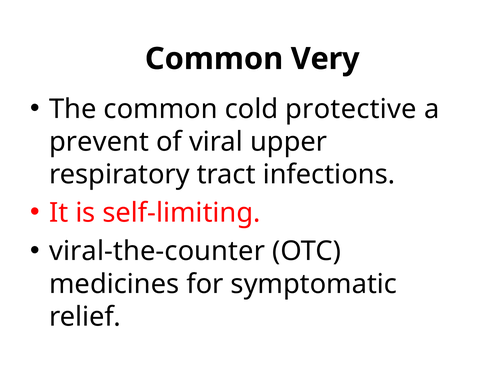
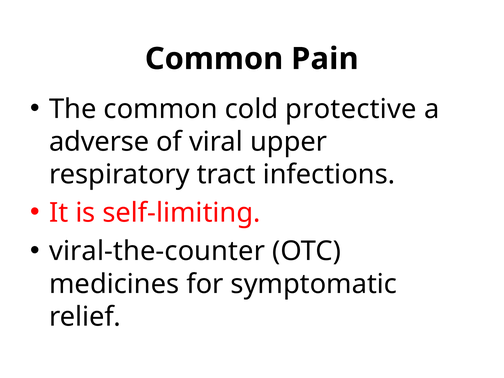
Very: Very -> Pain
prevent: prevent -> adverse
